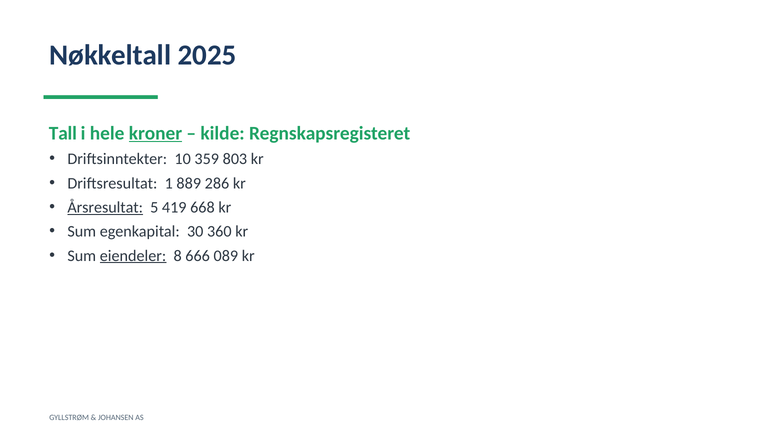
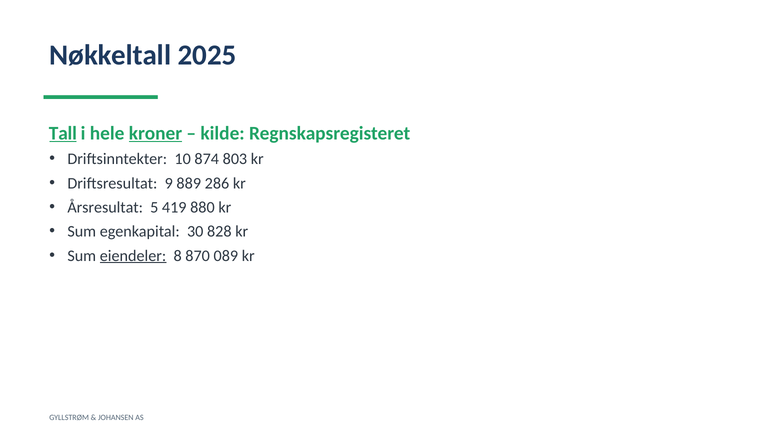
Tall underline: none -> present
359: 359 -> 874
1: 1 -> 9
Årsresultat underline: present -> none
668: 668 -> 880
360: 360 -> 828
666: 666 -> 870
